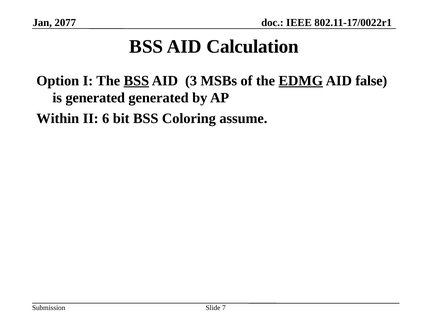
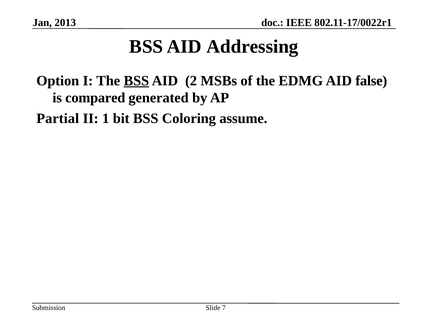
2077: 2077 -> 2013
Calculation: Calculation -> Addressing
3: 3 -> 2
EDMG underline: present -> none
is generated: generated -> compared
Within: Within -> Partial
6: 6 -> 1
